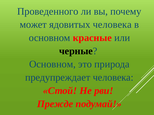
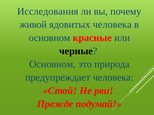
Проведенного: Проведенного -> Исследования
может: может -> живой
